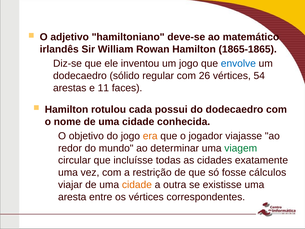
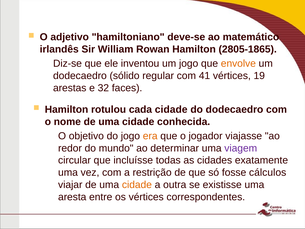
1865-1865: 1865-1865 -> 2805-1865
envolve colour: blue -> orange
26: 26 -> 41
54: 54 -> 19
11: 11 -> 32
cada possui: possui -> cidade
viagem colour: green -> purple
